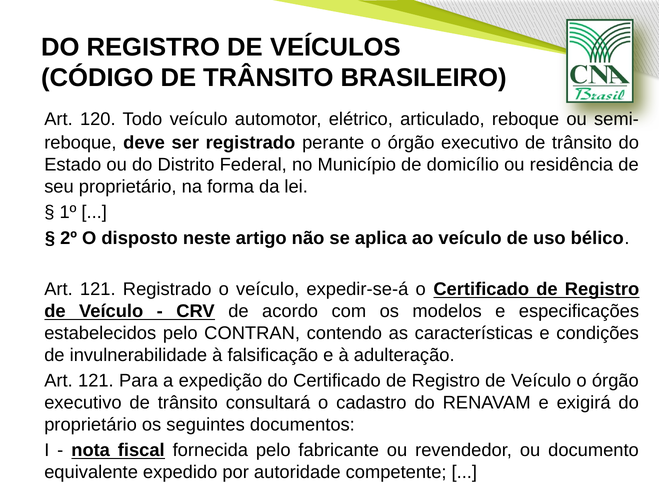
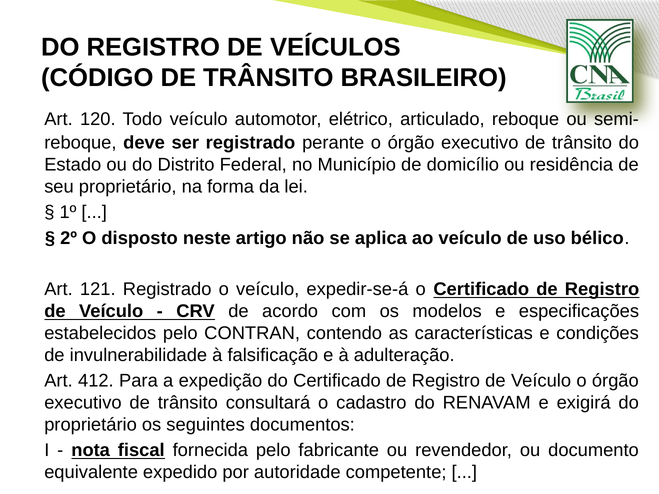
121 at (96, 381): 121 -> 412
